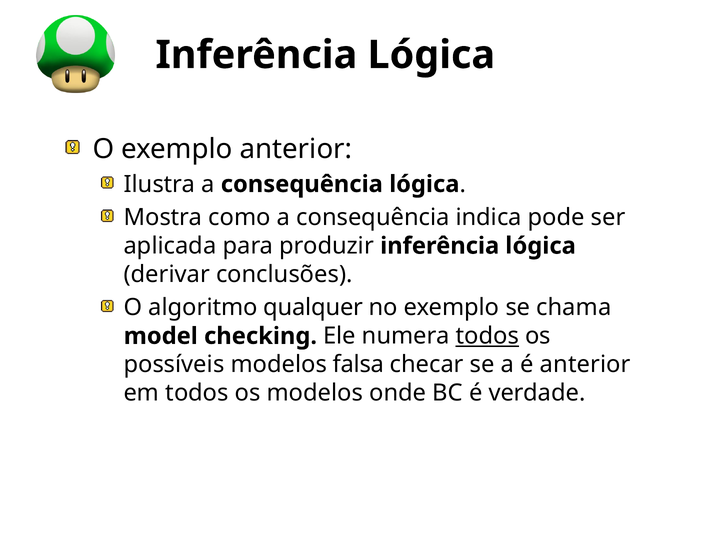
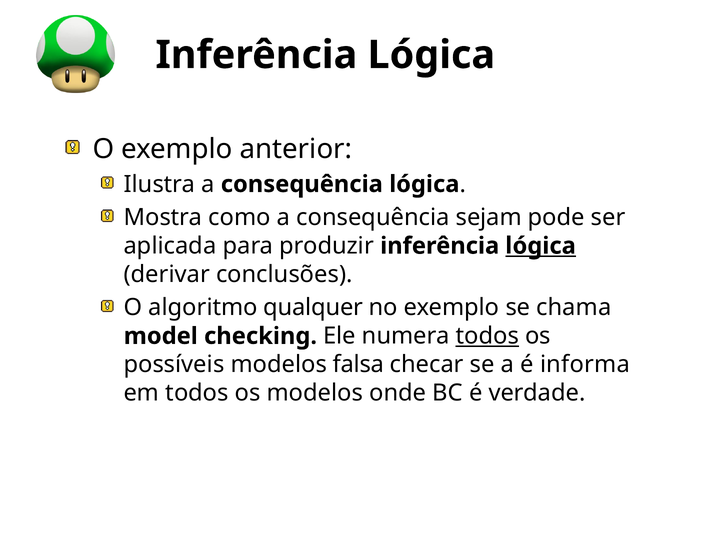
indica: indica -> sejam
lógica at (541, 246) underline: none -> present
é anterior: anterior -> informa
